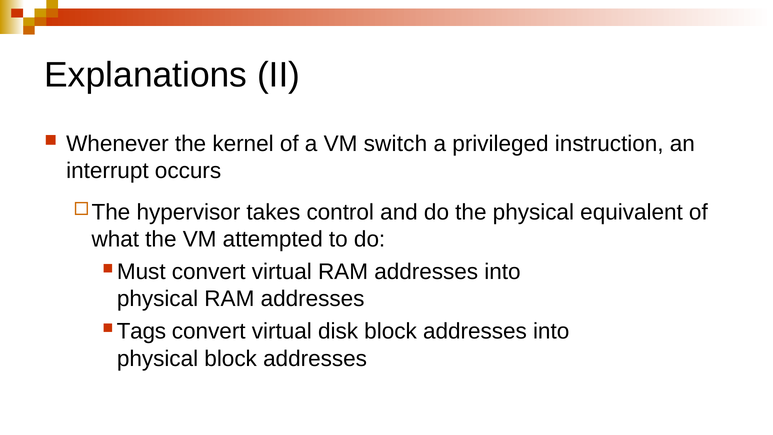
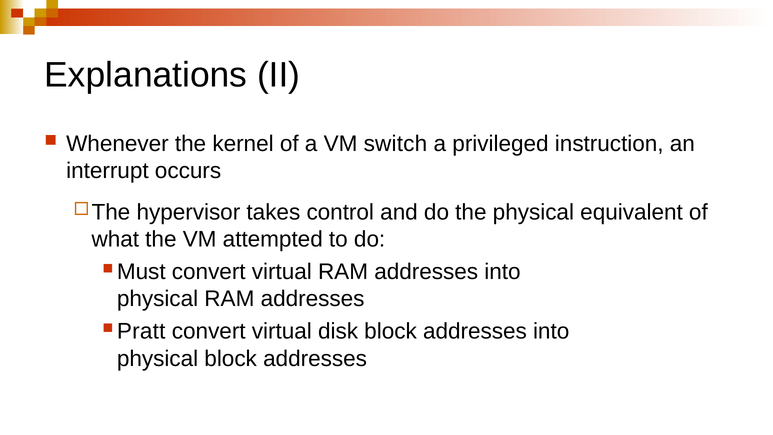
Tags: Tags -> Pratt
